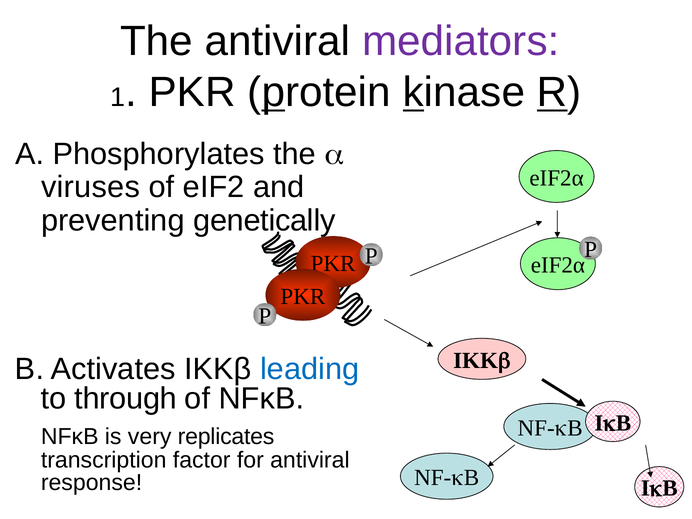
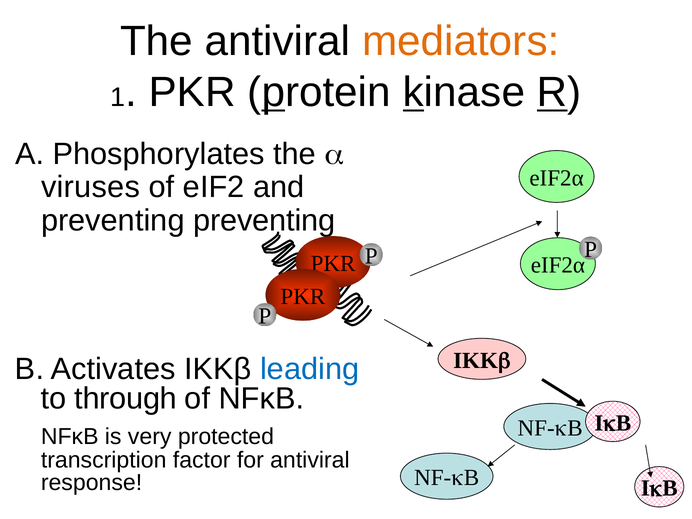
mediators colour: purple -> orange
preventing genetically: genetically -> preventing
replicates: replicates -> protected
